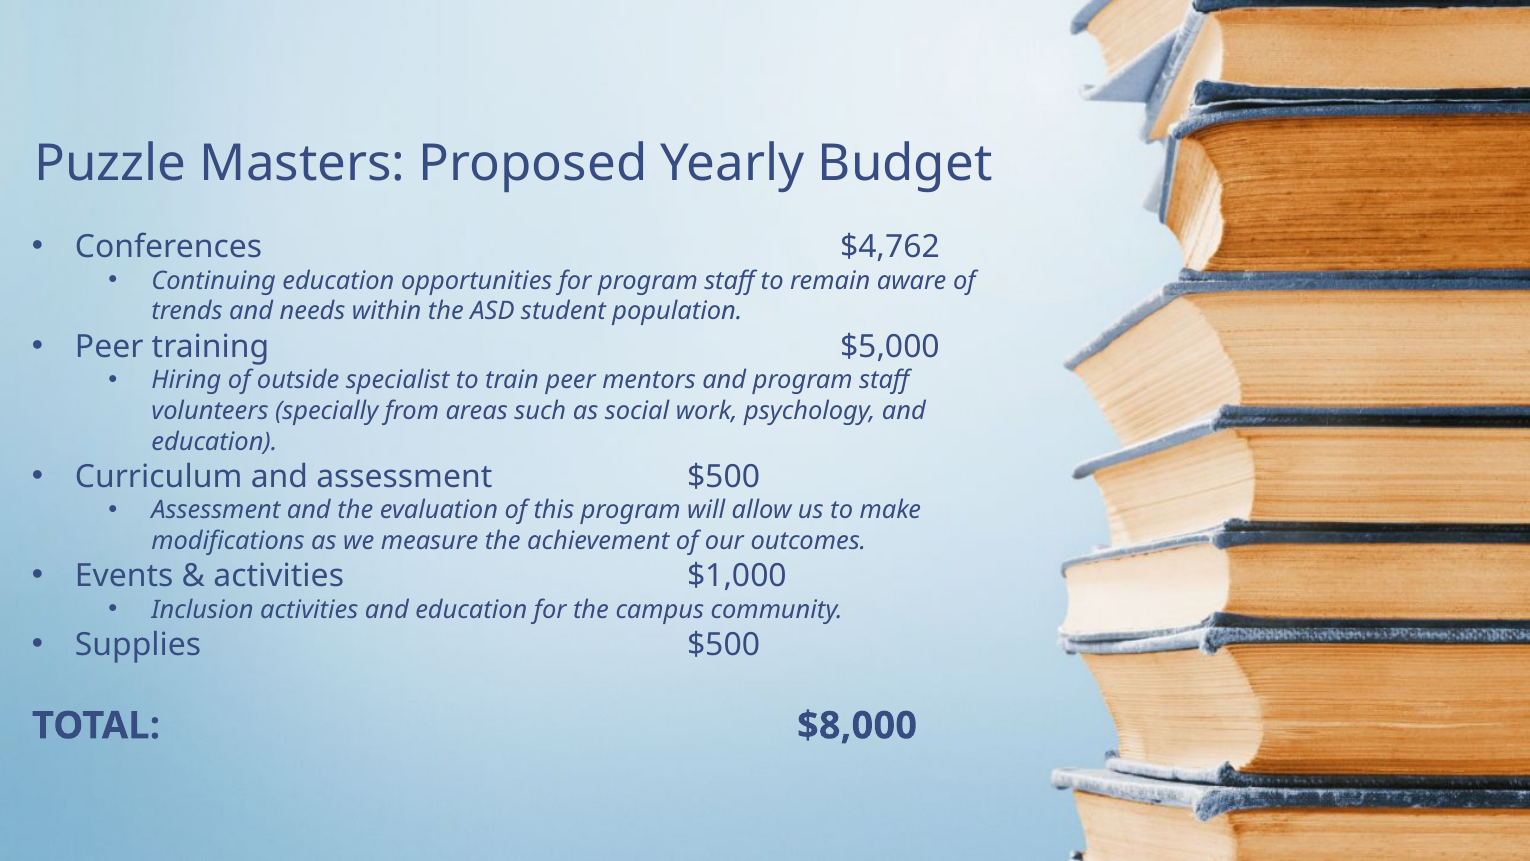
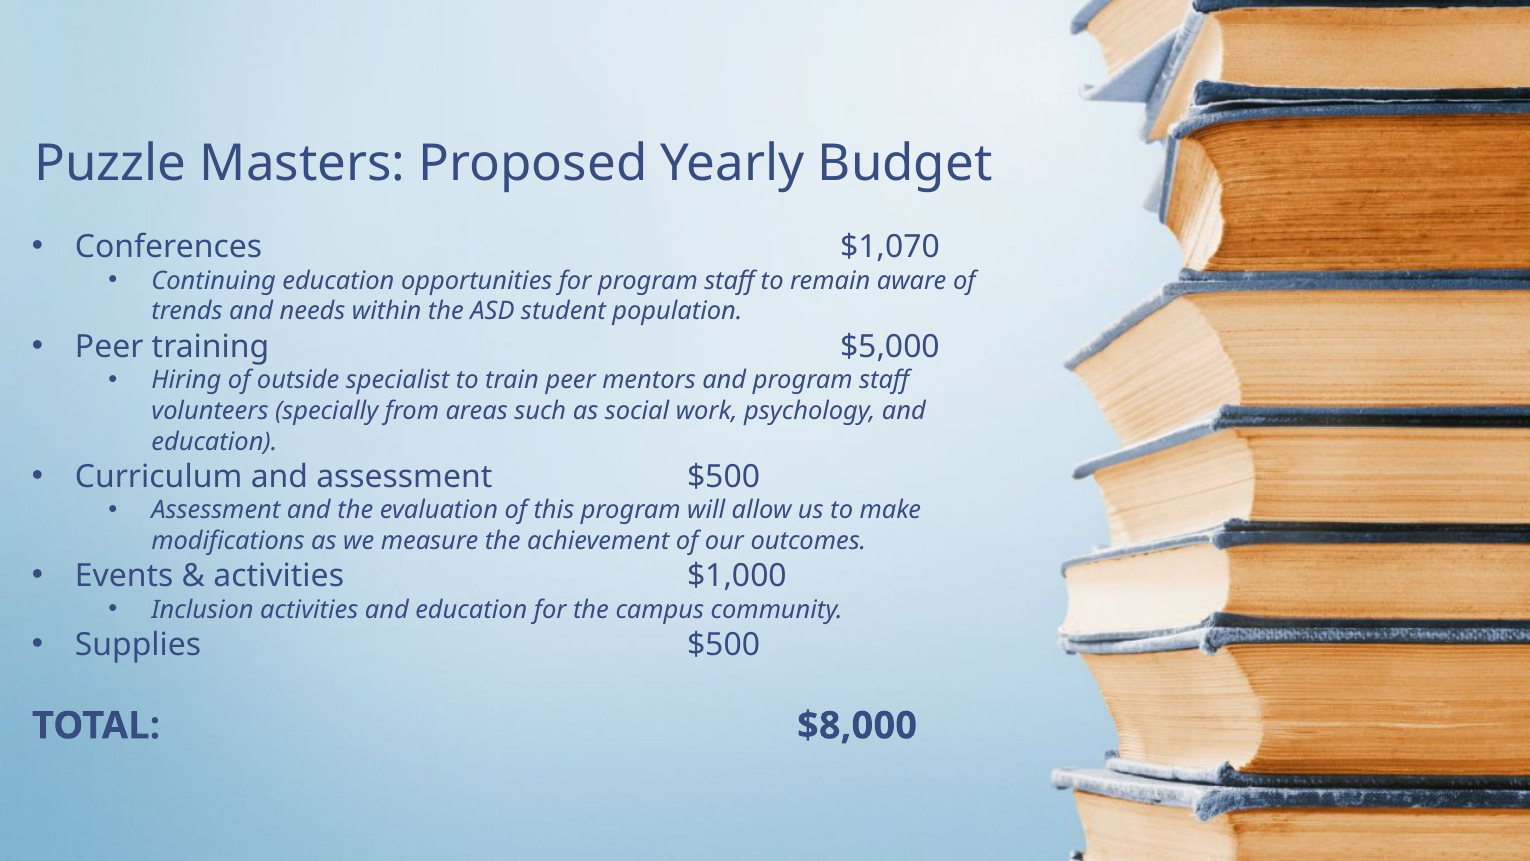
$4,762: $4,762 -> $1,070
